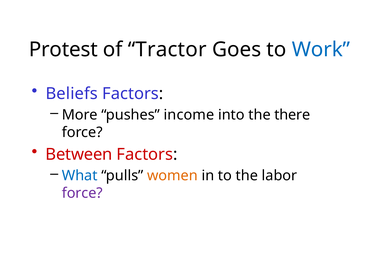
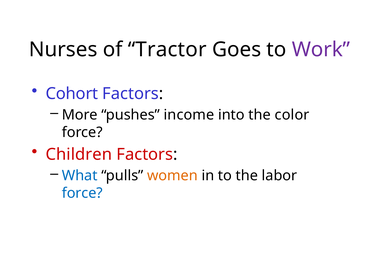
Protest: Protest -> Nurses
Work colour: blue -> purple
Beliefs: Beliefs -> Cohort
there: there -> color
Between: Between -> Children
force at (82, 193) colour: purple -> blue
